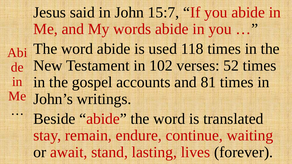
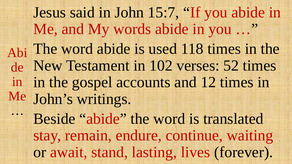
81: 81 -> 12
